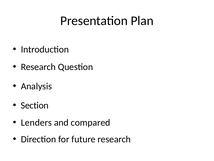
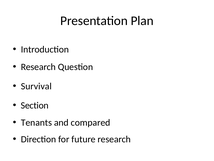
Analysis: Analysis -> Survival
Lenders: Lenders -> Tenants
